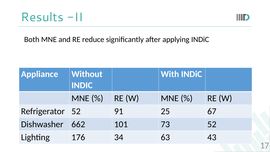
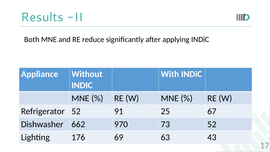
101: 101 -> 970
34: 34 -> 69
